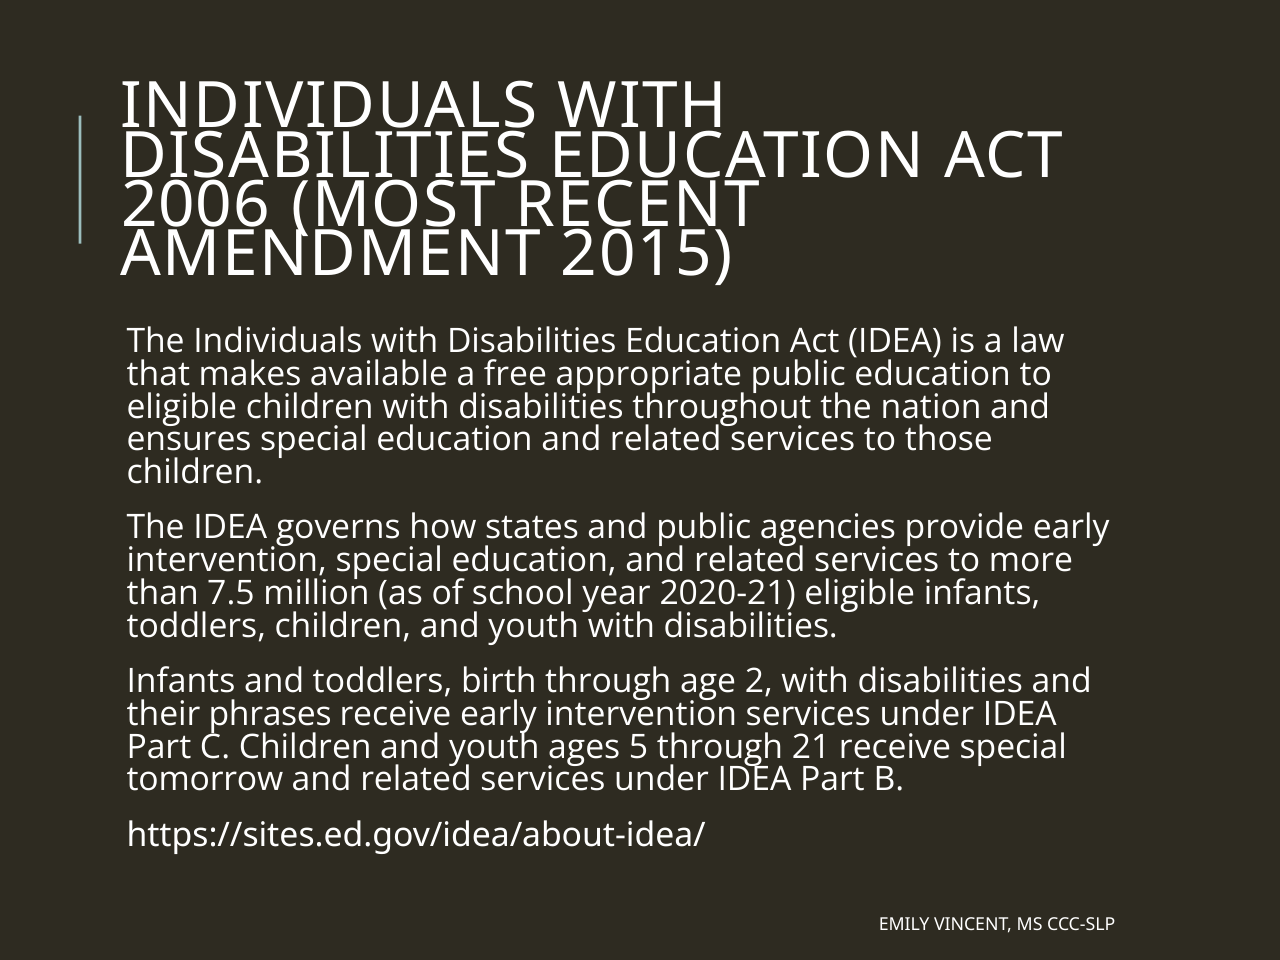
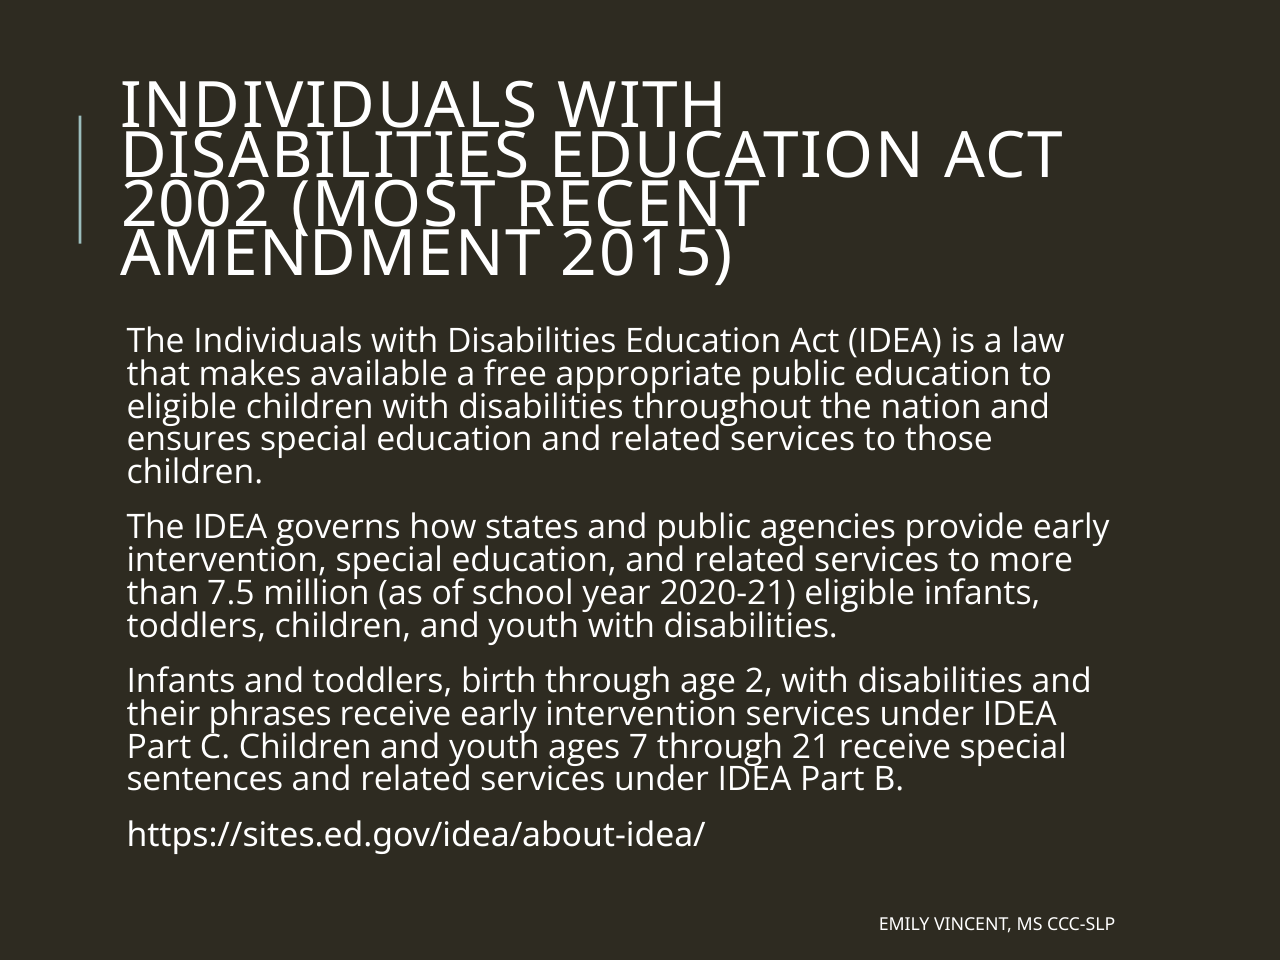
2006: 2006 -> 2002
5: 5 -> 7
tomorrow: tomorrow -> sentences
